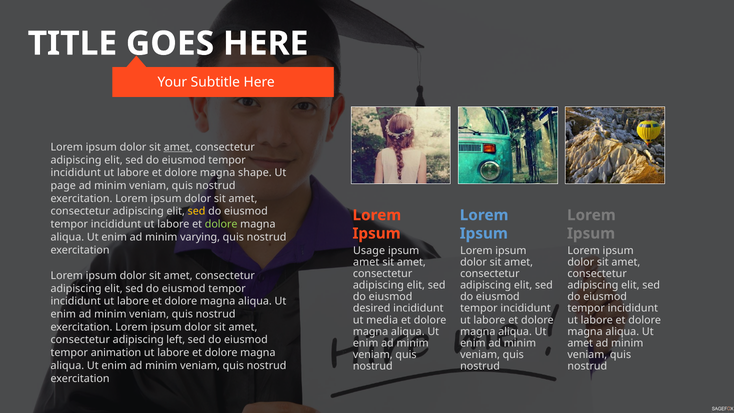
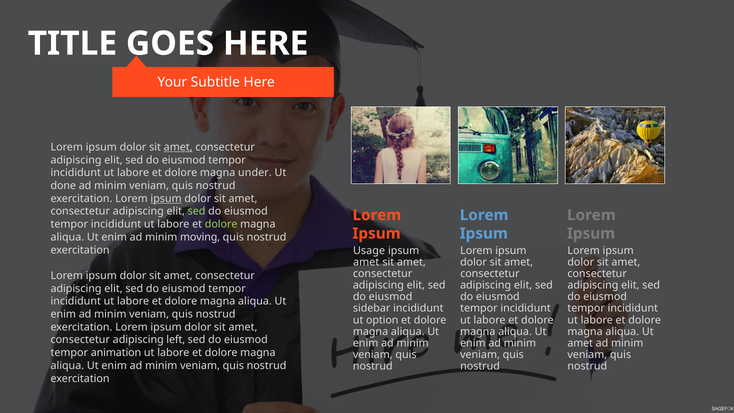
shape: shape -> under
page: page -> done
ipsum at (166, 198) underline: none -> present
sed at (197, 211) colour: yellow -> light green
varying: varying -> moving
desired: desired -> sidebar
media: media -> option
